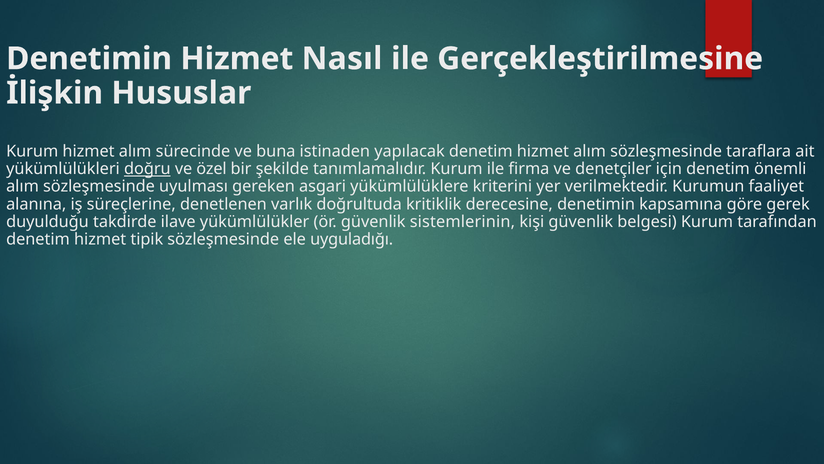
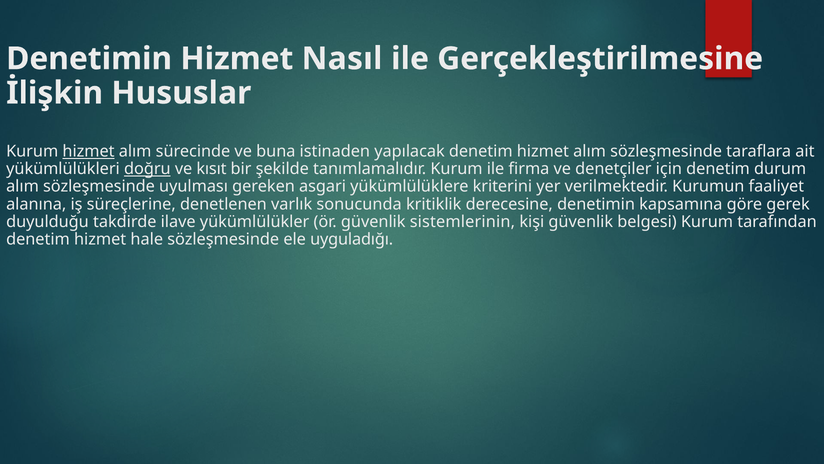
hizmet at (89, 151) underline: none -> present
özel: özel -> kısıt
önemli: önemli -> durum
doğrultuda: doğrultuda -> sonucunda
tipik: tipik -> hale
